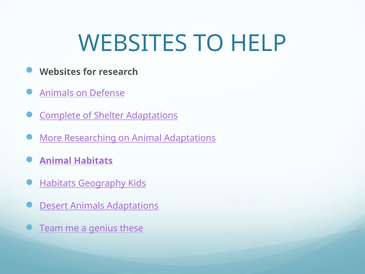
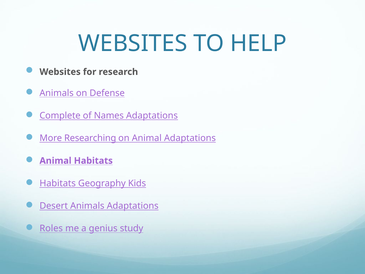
Shelter: Shelter -> Names
Team: Team -> Roles
these: these -> study
